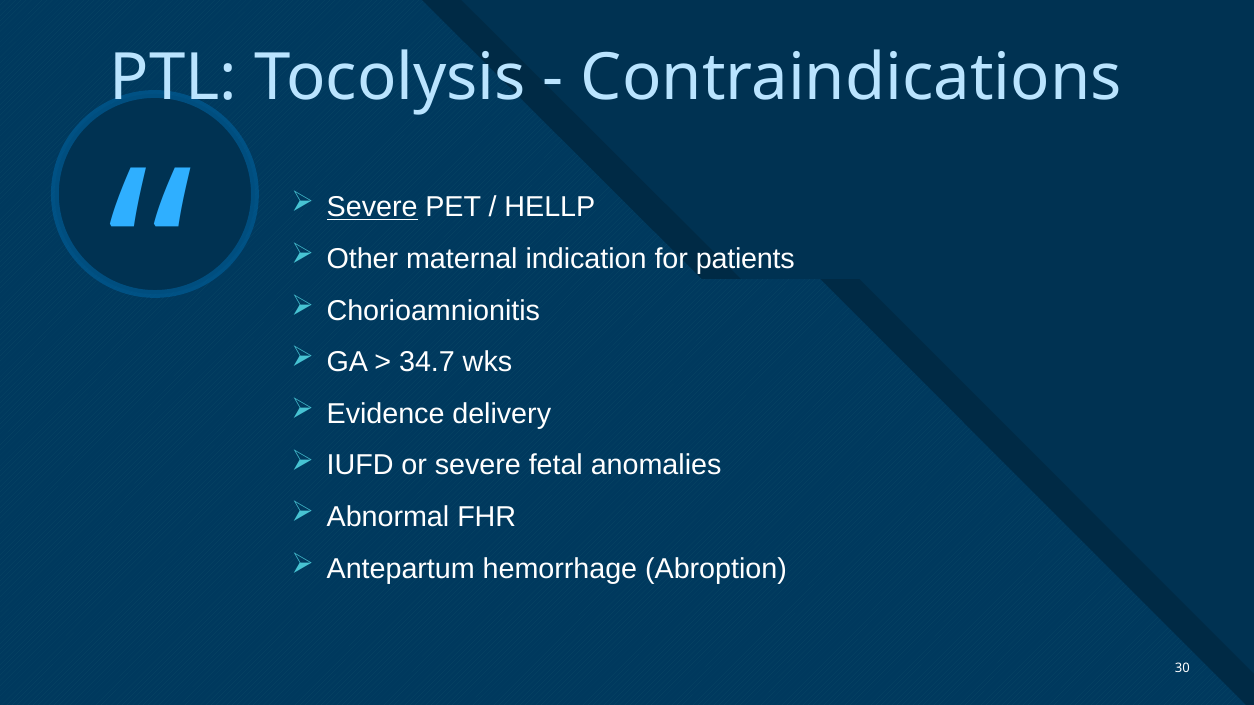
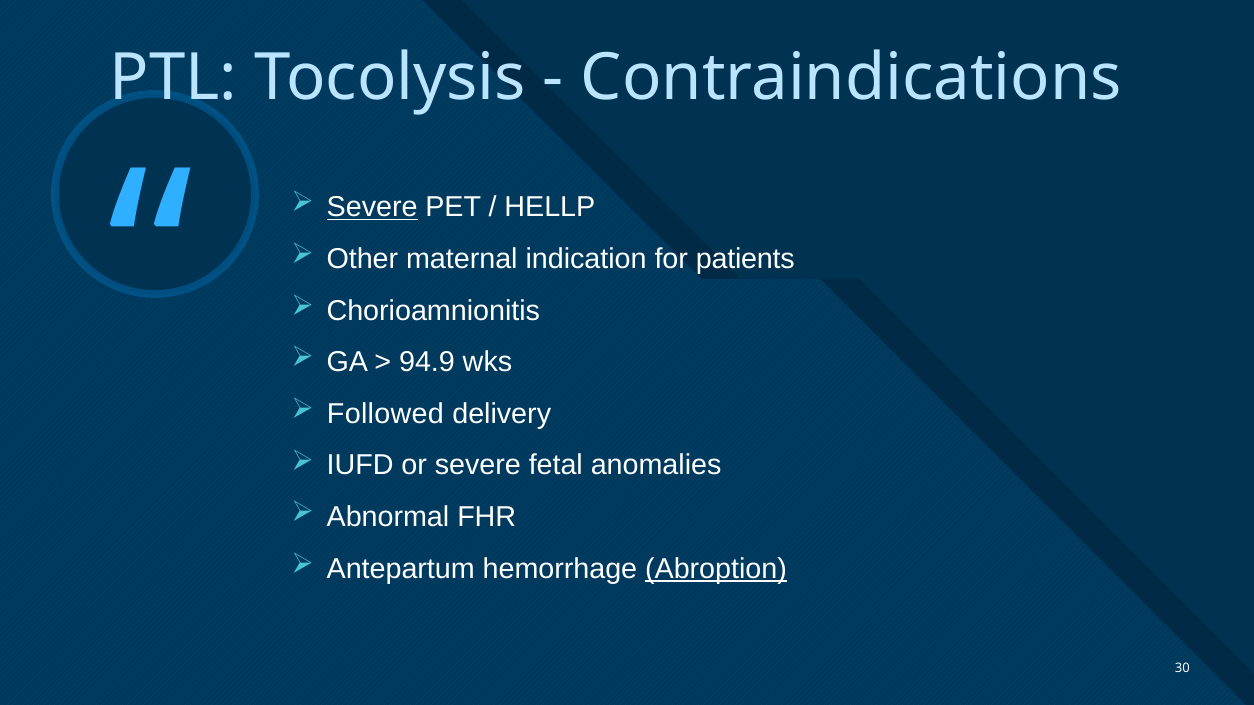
34.7: 34.7 -> 94.9
Evidence: Evidence -> Followed
Abroption underline: none -> present
